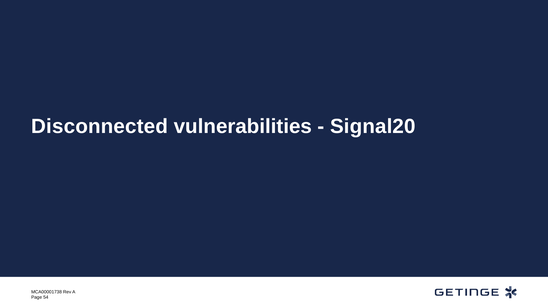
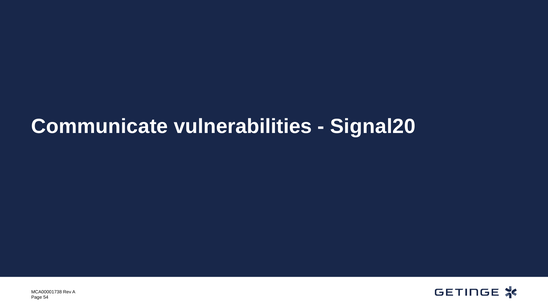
Disconnected: Disconnected -> Communicate
